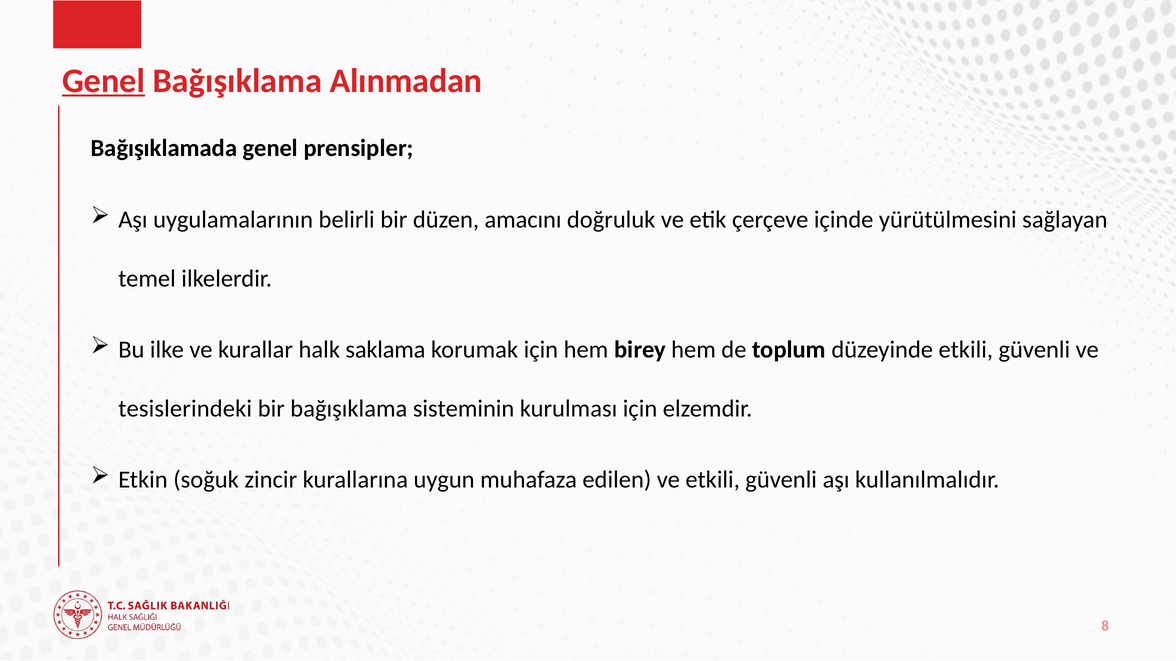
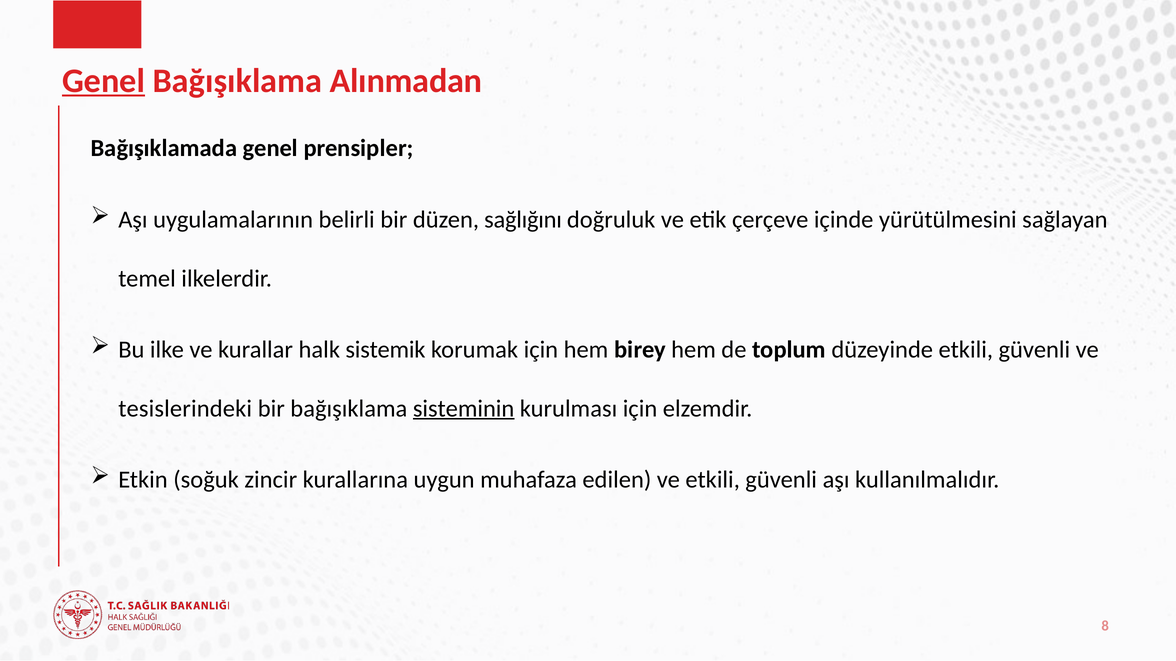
amacını: amacını -> sağlığını
saklama: saklama -> sistemik
sisteminin underline: none -> present
